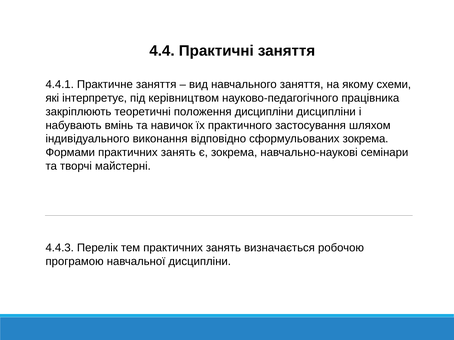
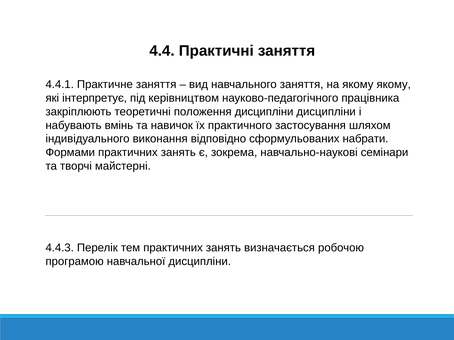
якому схеми: схеми -> якому
сформульованих зокрема: зокрема -> набрати
